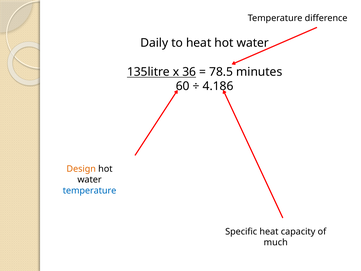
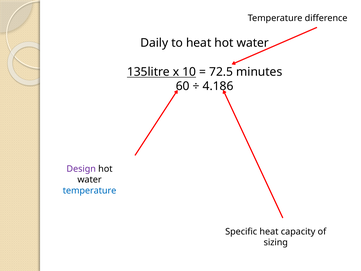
36: 36 -> 10
78.5: 78.5 -> 72.5
Design colour: orange -> purple
much: much -> sizing
